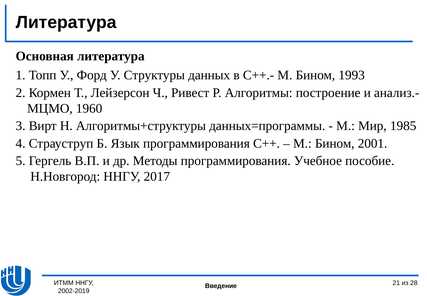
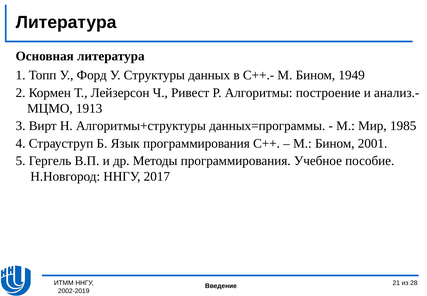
1993: 1993 -> 1949
1960: 1960 -> 1913
